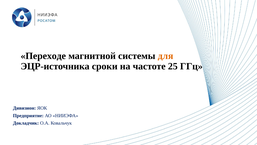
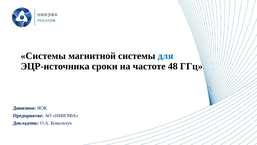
Переходе at (43, 56): Переходе -> Системы
для colour: orange -> blue
25: 25 -> 48
